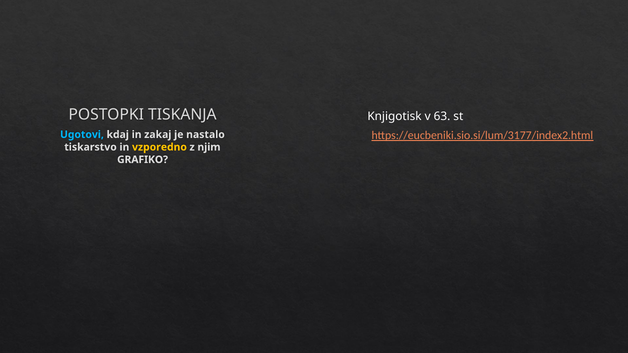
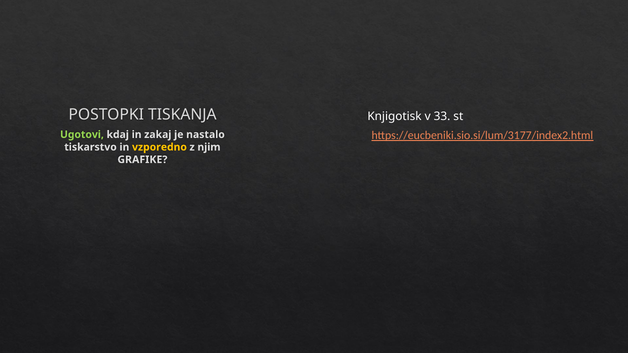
63: 63 -> 33
Ugotovi colour: light blue -> light green
GRAFIKO: GRAFIKO -> GRAFIKE
